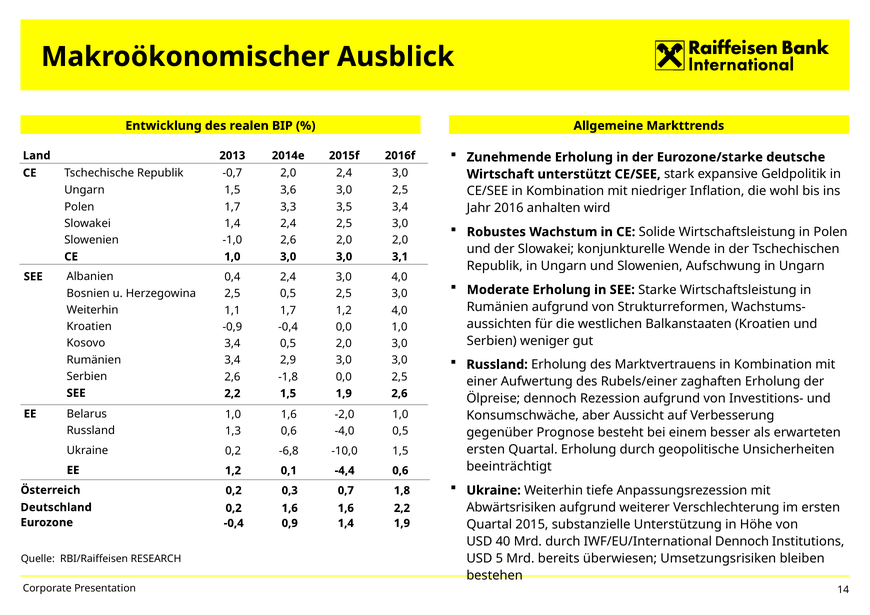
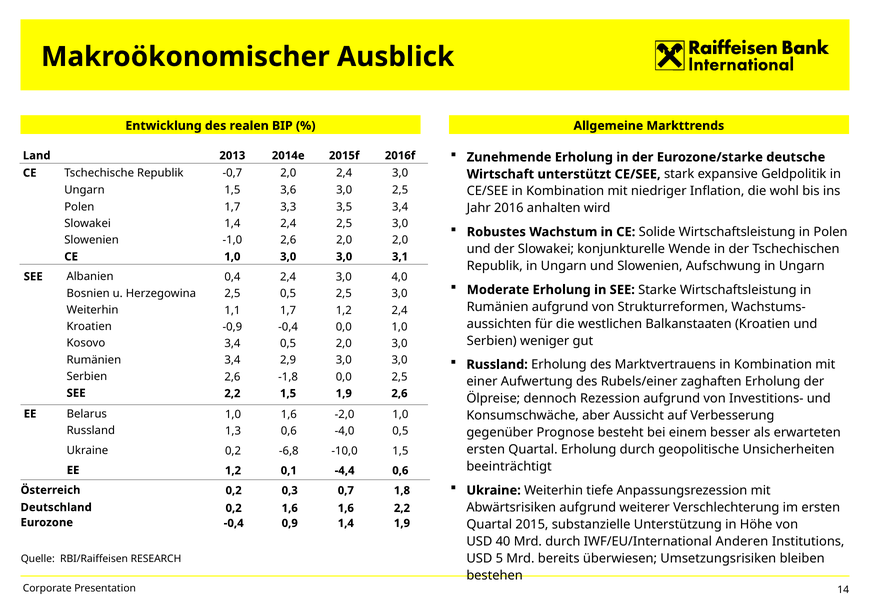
1,2 4,0: 4,0 -> 2,4
IWF/EU/International Dennoch: Dennoch -> Anderen
